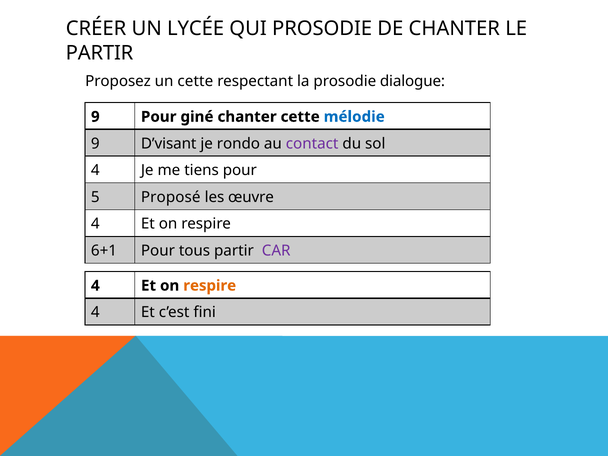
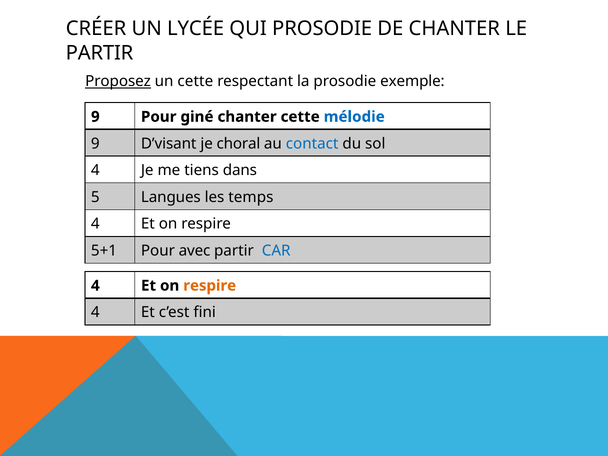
Proposez underline: none -> present
dialogue: dialogue -> exemple
rondo: rondo -> choral
contact colour: purple -> blue
tiens pour: pour -> dans
Proposé: Proposé -> Langues
œuvre: œuvre -> temps
6+1: 6+1 -> 5+1
tous: tous -> avec
CAR colour: purple -> blue
